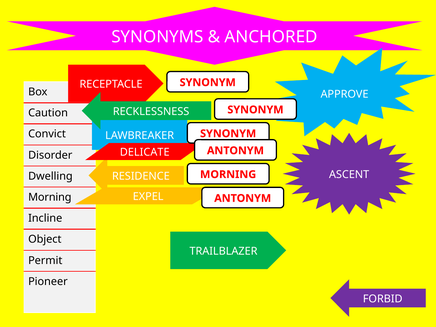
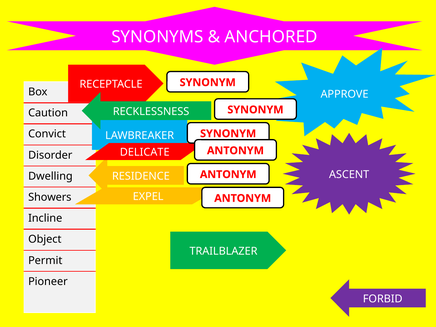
MORNING at (228, 174): MORNING -> ANTONYM
Morning at (50, 197): Morning -> Showers
